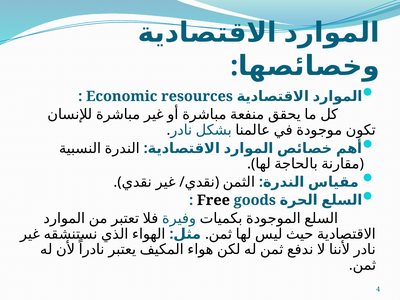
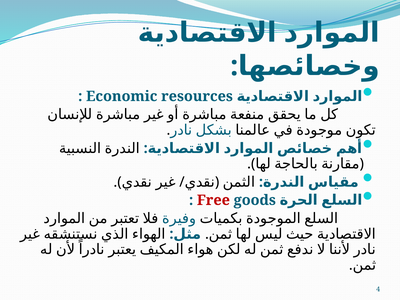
Free colour: black -> red
